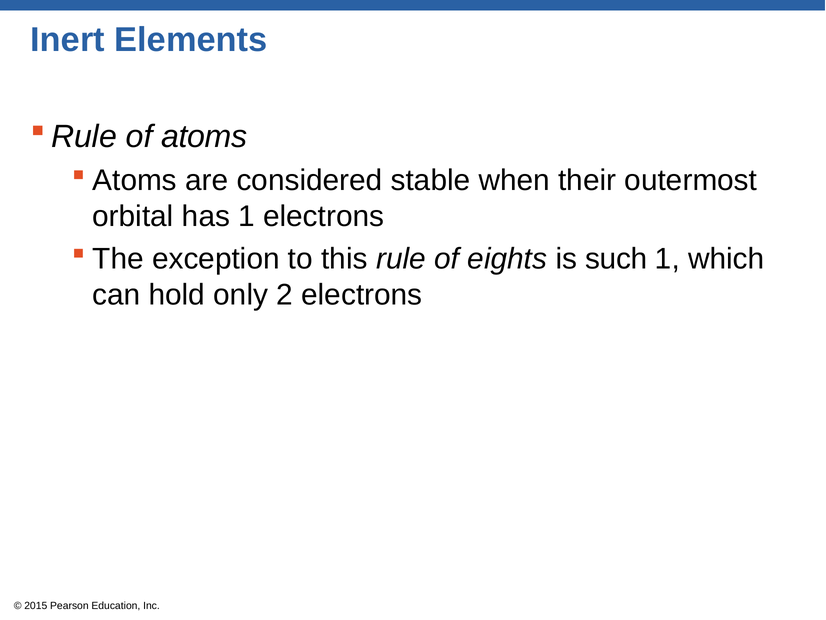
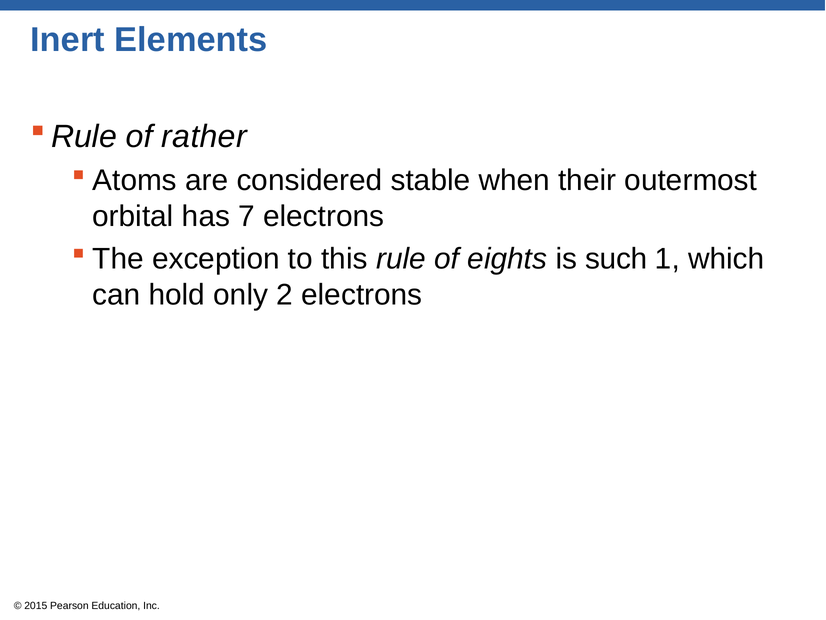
atoms: atoms -> rather
has 1: 1 -> 7
